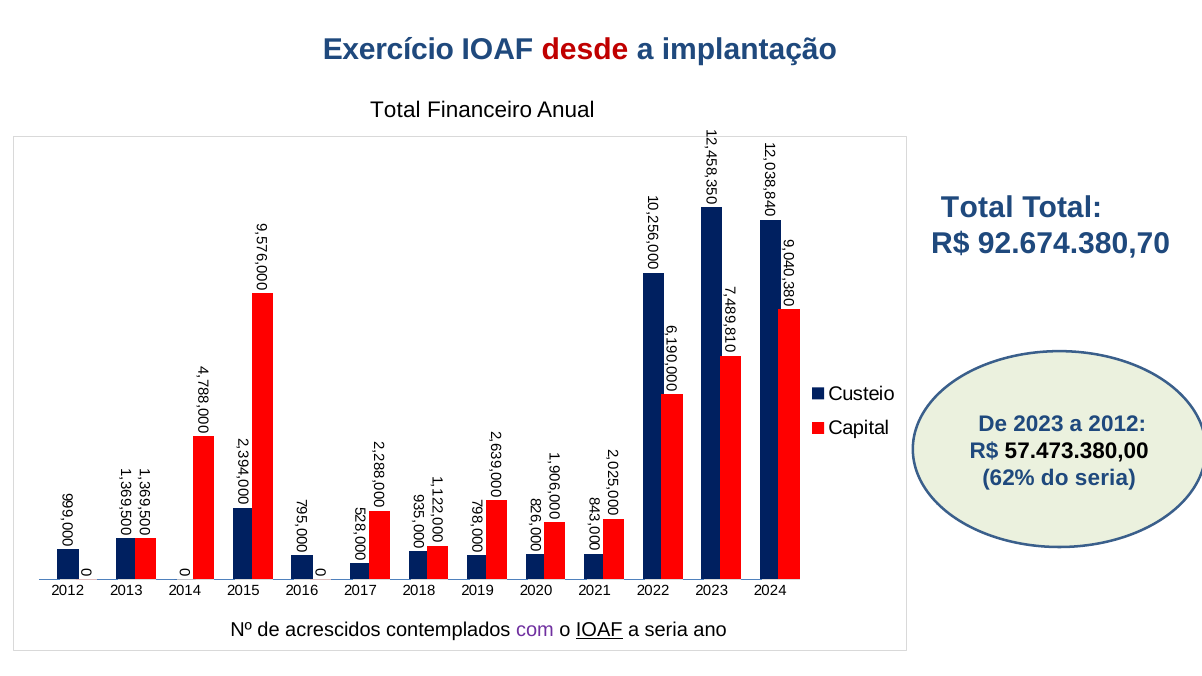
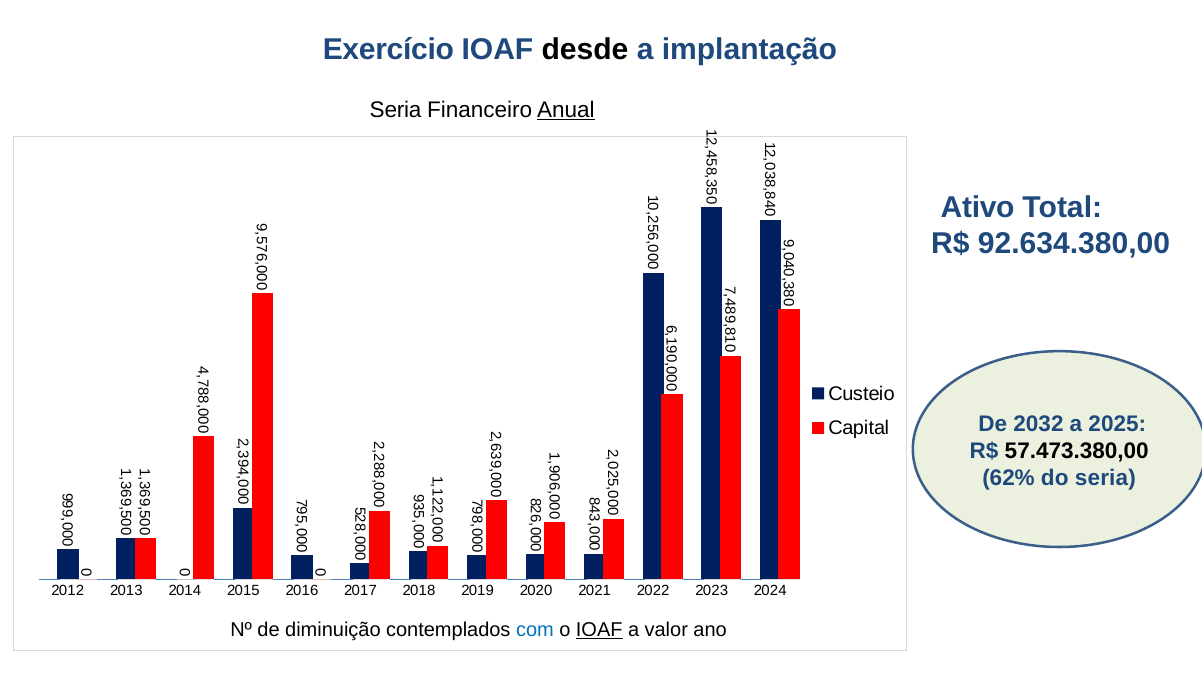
desde colour: red -> black
Total at (395, 110): Total -> Seria
Anual underline: none -> present
Total at (977, 207): Total -> Ativo
92.674.380,70: 92.674.380,70 -> 92.634.380,00
De 2023: 2023 -> 2032
a 2012: 2012 -> 2025
acrescidos: acrescidos -> diminuição
com colour: purple -> blue
a seria: seria -> valor
